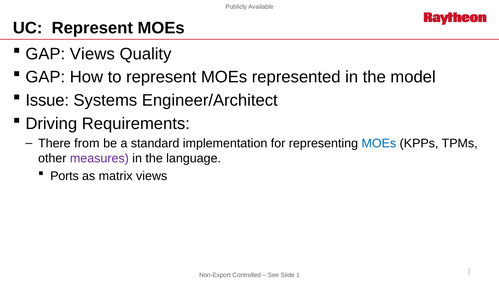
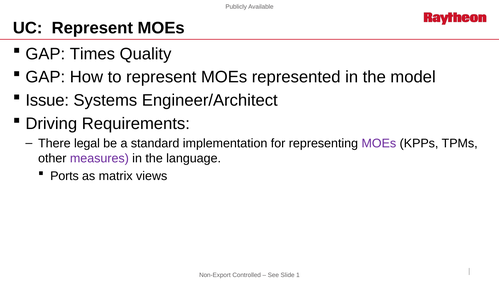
GAP Views: Views -> Times
from: from -> legal
MOEs at (379, 143) colour: blue -> purple
